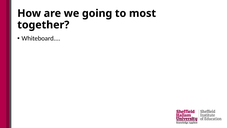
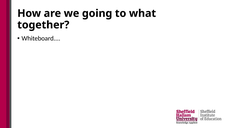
most: most -> what
